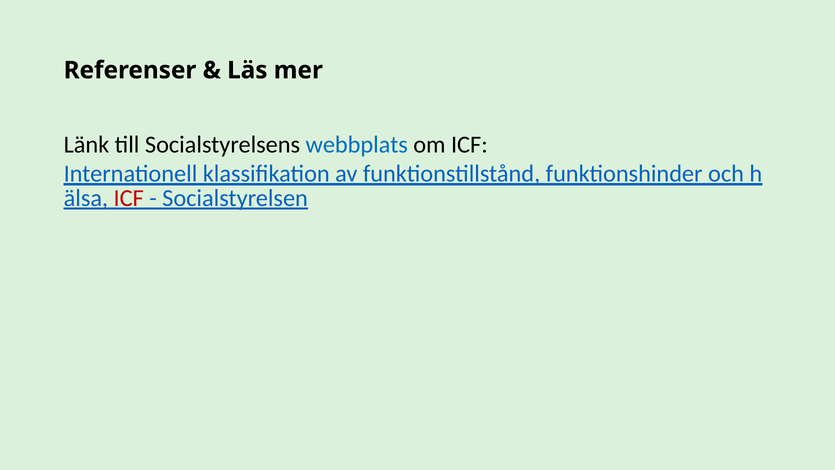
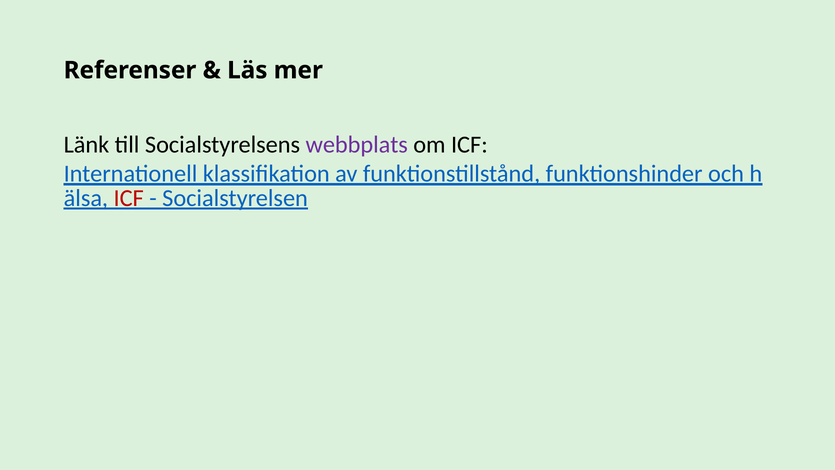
webbplats colour: blue -> purple
